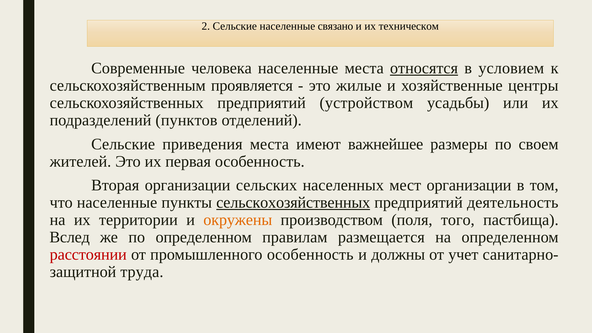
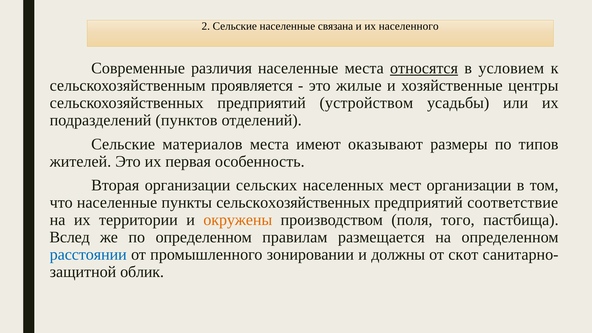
связано: связано -> связана
техническом: техническом -> населенного
человека: человека -> различия
приведения: приведения -> материалов
важнейшее: важнейшее -> оказывают
своем: своем -> типов
сельскохозяйственных at (293, 203) underline: present -> none
деятельность: деятельность -> соответствие
расстоянии colour: red -> blue
промышленного особенность: особенность -> зонировании
учет: учет -> скот
труда: труда -> облик
